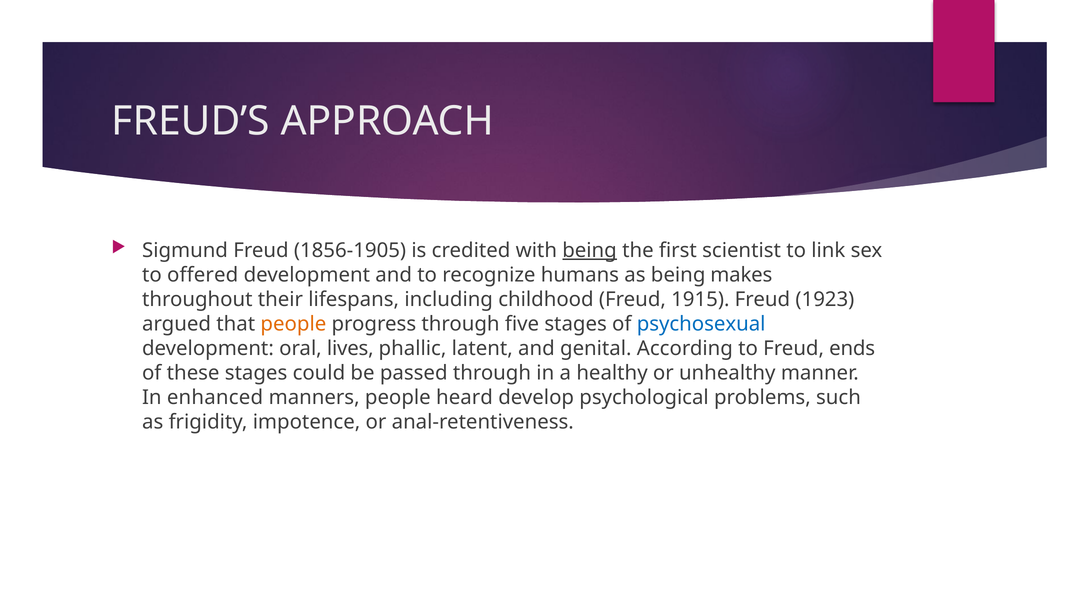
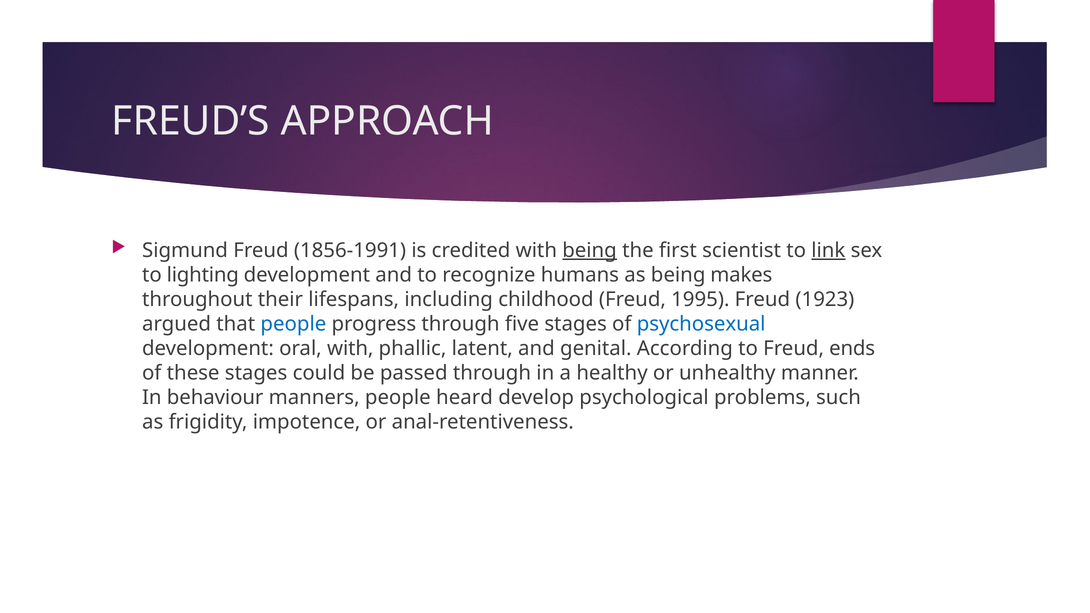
1856-1905: 1856-1905 -> 1856-1991
link underline: none -> present
offered: offered -> lighting
1915: 1915 -> 1995
people at (293, 324) colour: orange -> blue
oral lives: lives -> with
enhanced: enhanced -> behaviour
